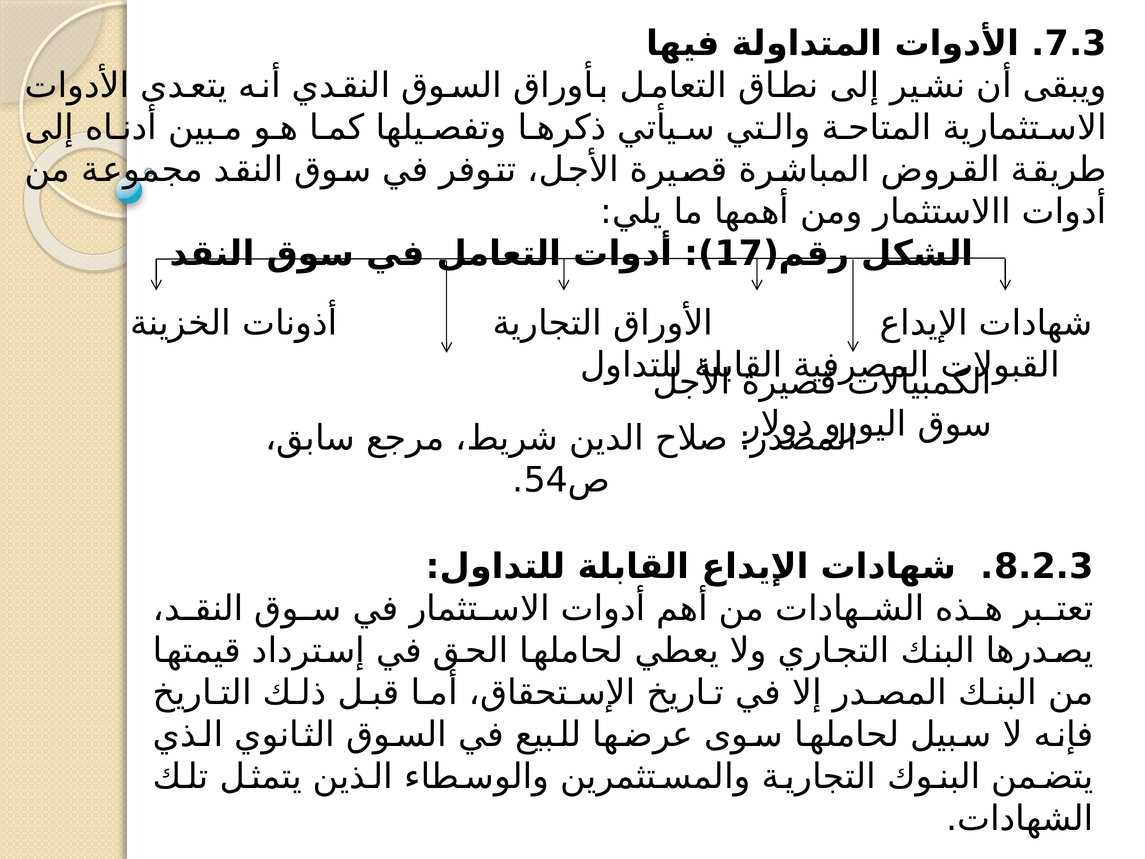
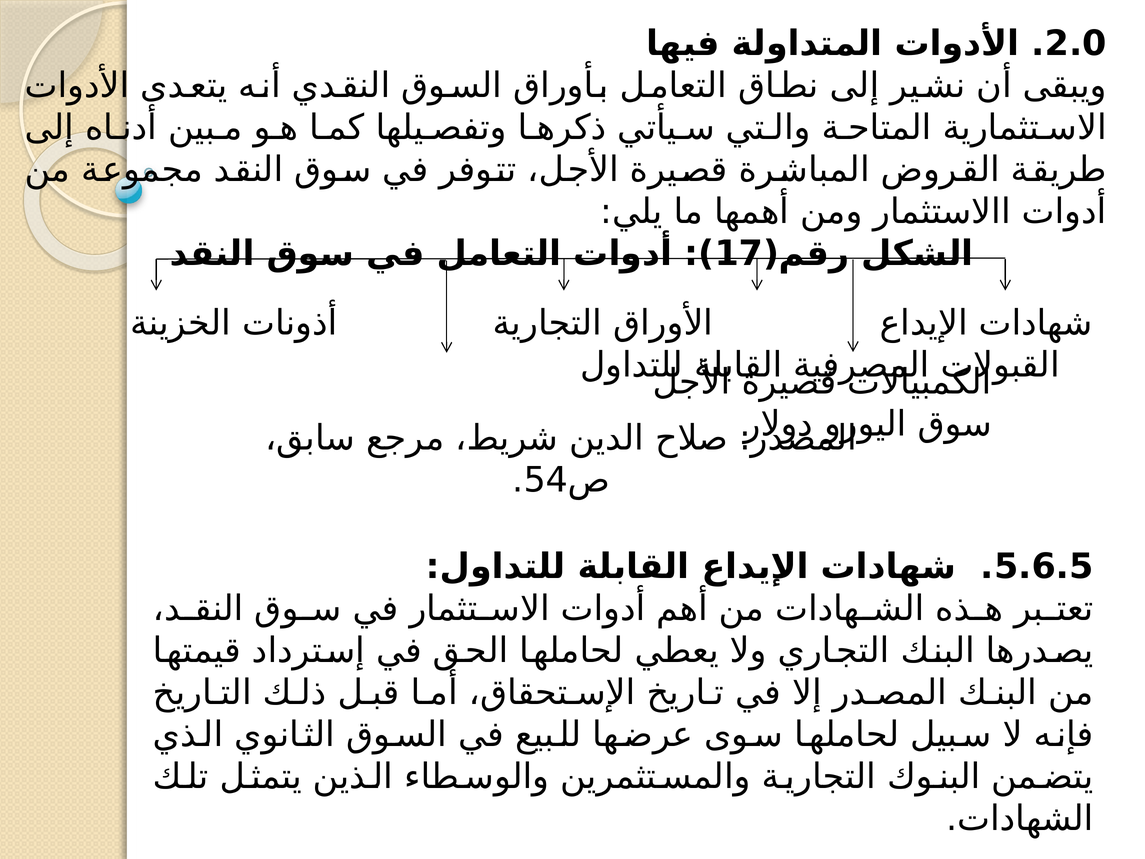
7.3: 7.3 -> 2.0
8.2.3: 8.2.3 -> 5.6.5
